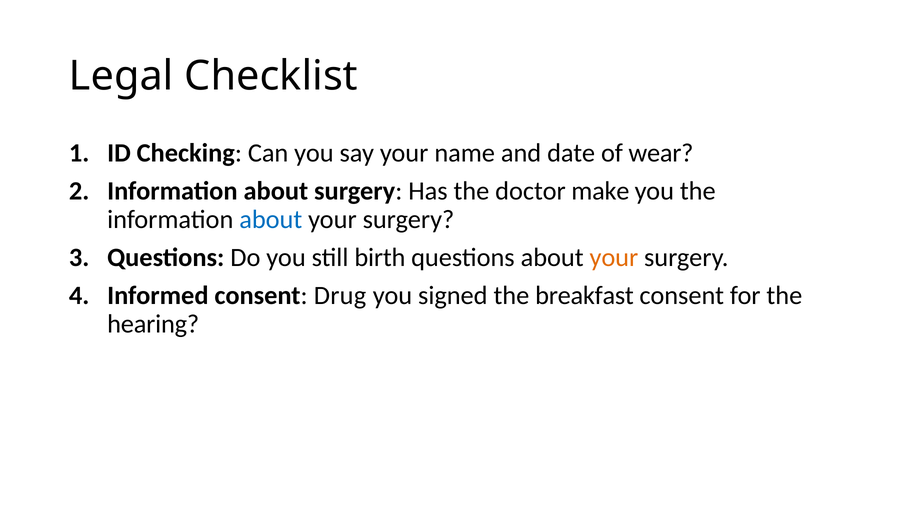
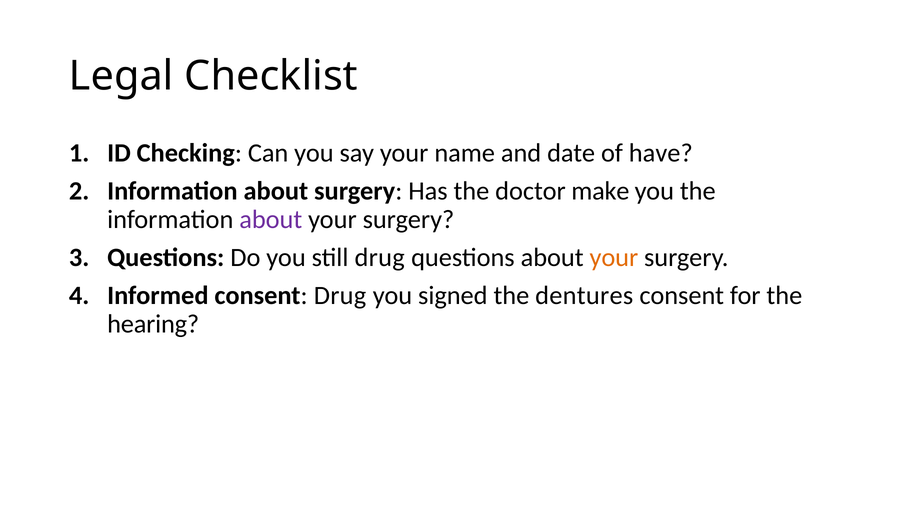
wear: wear -> have
about at (271, 219) colour: blue -> purple
still birth: birth -> drug
breakfast: breakfast -> dentures
